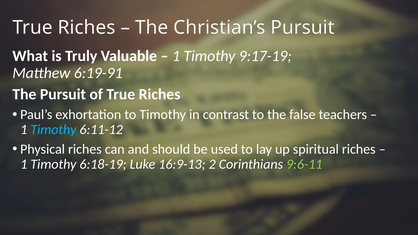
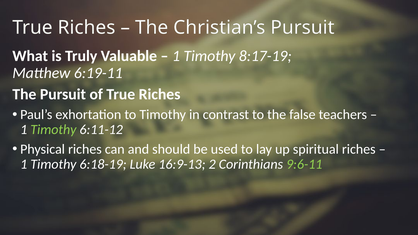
9:17-19: 9:17-19 -> 8:17-19
6:19-91: 6:19-91 -> 6:19-11
Timothy at (53, 130) colour: light blue -> light green
